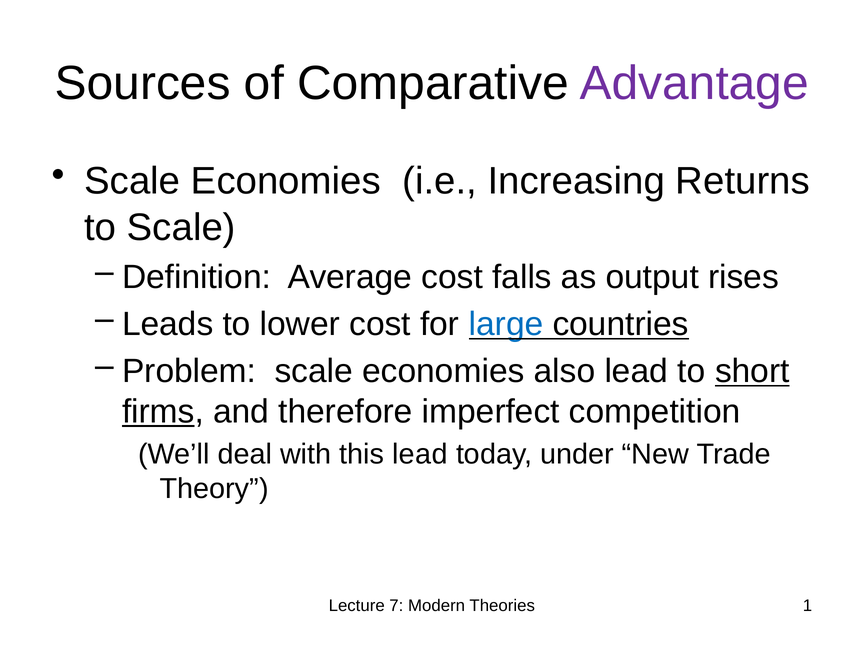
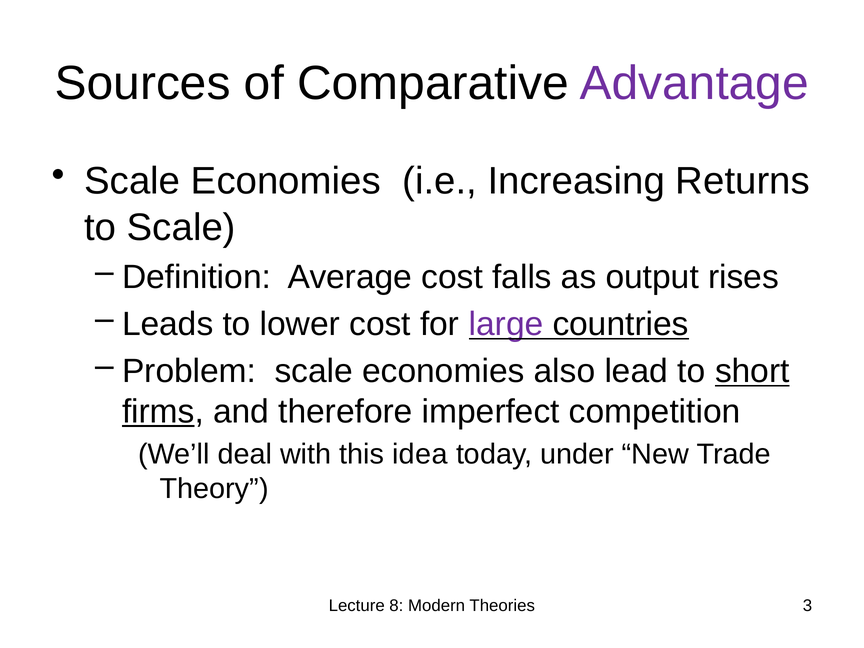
large colour: blue -> purple
this lead: lead -> idea
7: 7 -> 8
1: 1 -> 3
